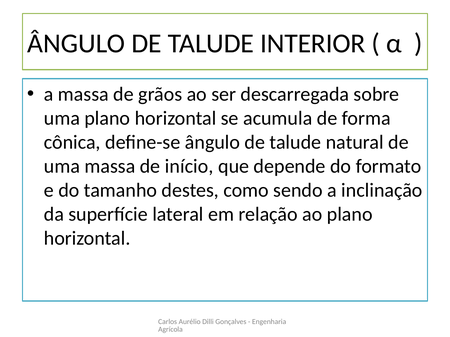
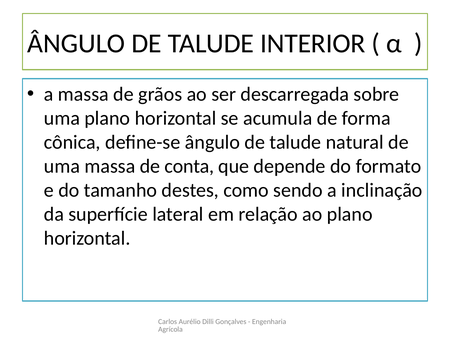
início: início -> conta
